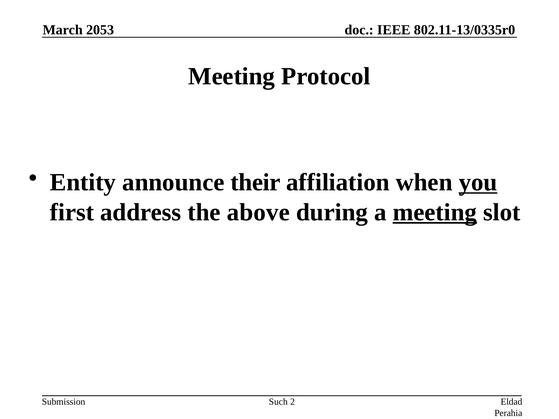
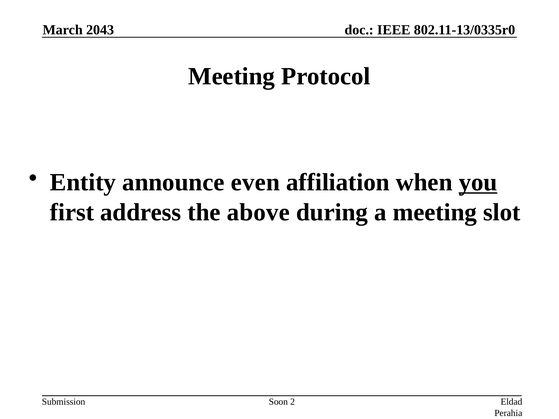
2053: 2053 -> 2043
their: their -> even
meeting at (435, 212) underline: present -> none
Such: Such -> Soon
